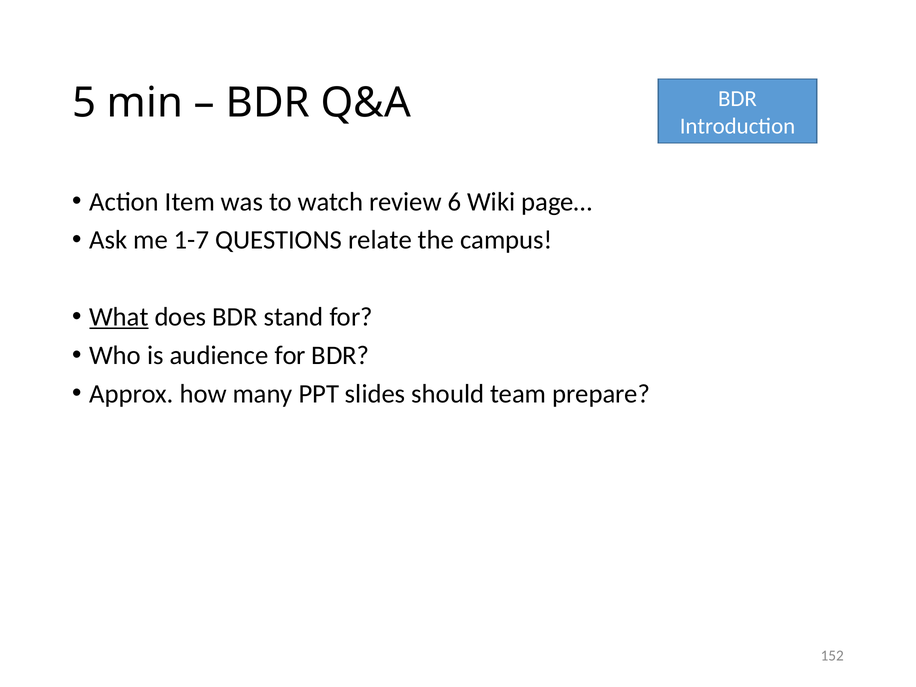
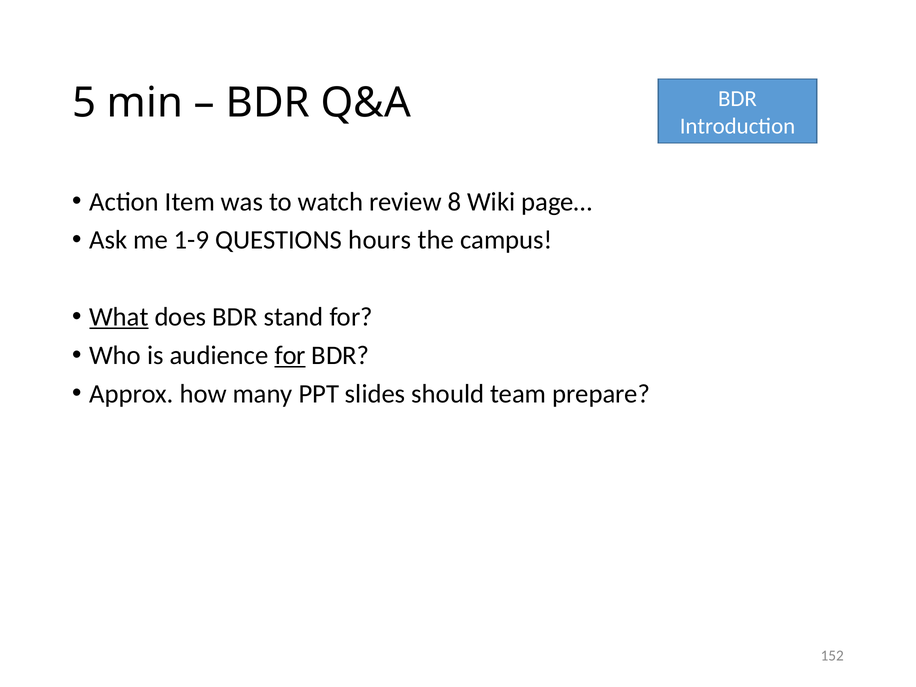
6: 6 -> 8
1-7: 1-7 -> 1-9
relate: relate -> hours
for at (290, 355) underline: none -> present
